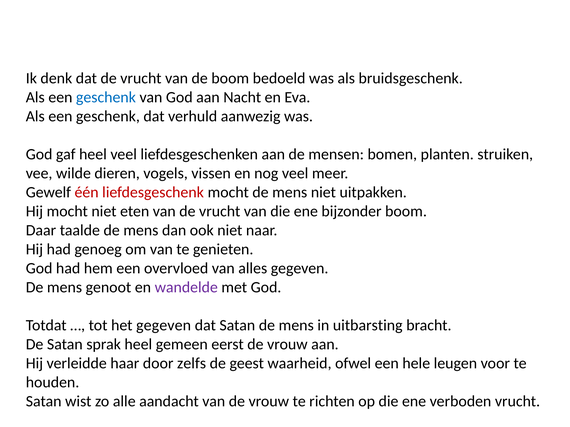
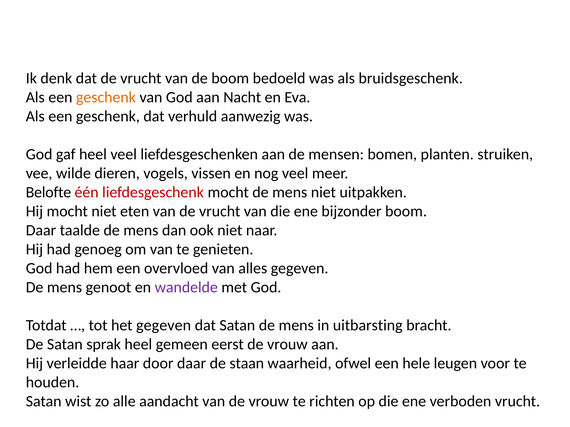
geschenk at (106, 98) colour: blue -> orange
Gewelf: Gewelf -> Belofte
door zelfs: zelfs -> daar
geest: geest -> staan
